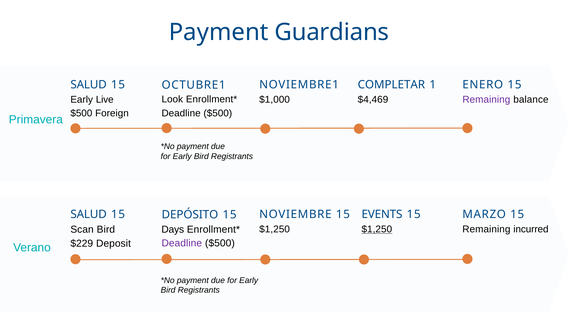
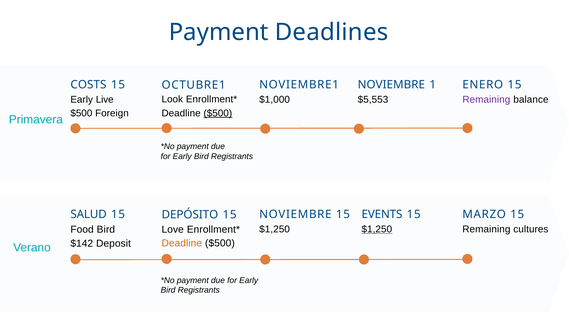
Guardians: Guardians -> Deadlines
SALUD at (89, 85): SALUD -> COSTS
COMPLETAR at (391, 85): COMPLETAR -> NOVIEMBRE
$4,469: $4,469 -> $5,553
$500 at (218, 113) underline: none -> present
Days: Days -> Love
incurred: incurred -> cultures
Scan: Scan -> Food
Deadline at (182, 243) colour: purple -> orange
$229: $229 -> $142
